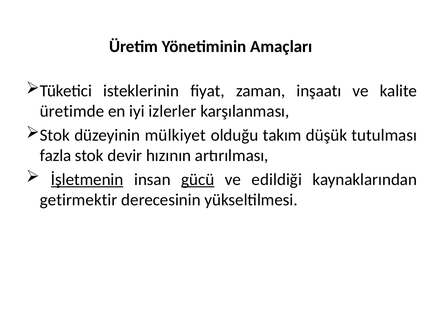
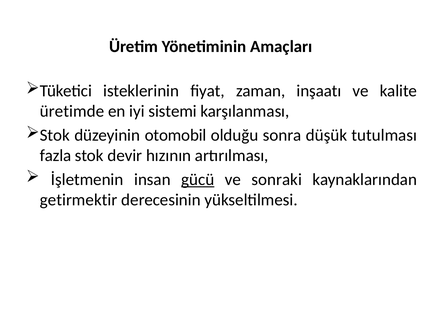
izlerler: izlerler -> sistemi
mülkiyet: mülkiyet -> otomobil
takım: takım -> sonra
İşletmenin underline: present -> none
edildiği: edildiği -> sonraki
